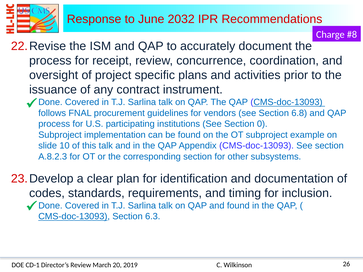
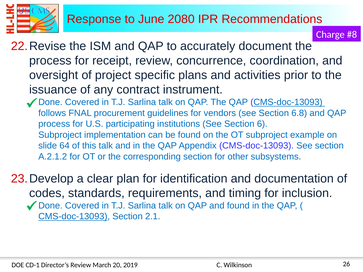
2032: 2032 -> 2080
0: 0 -> 6
10: 10 -> 64
A.8.2.3: A.8.2.3 -> A.2.1.2
6.3: 6.3 -> 2.1
